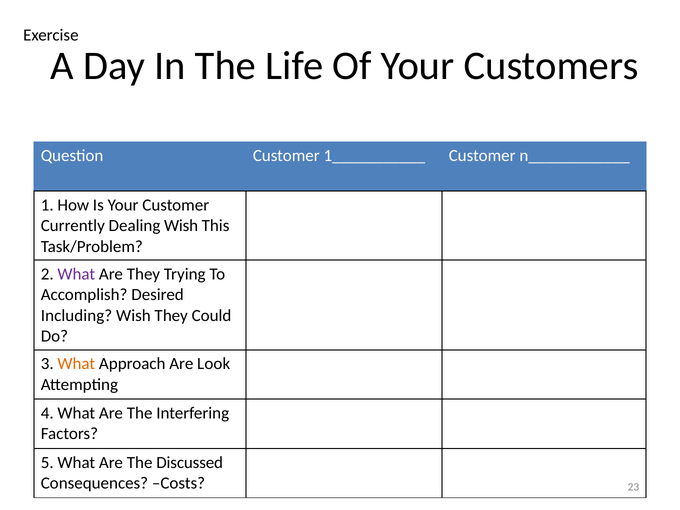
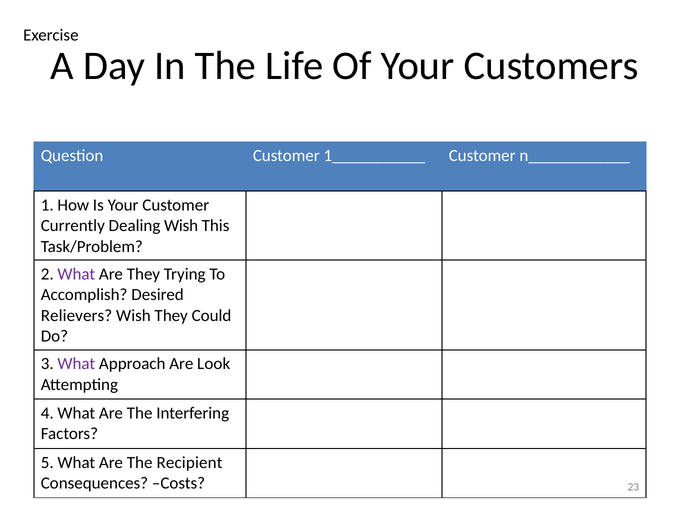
Including: Including -> Relievers
What at (76, 364) colour: orange -> purple
Discussed: Discussed -> Recipient
